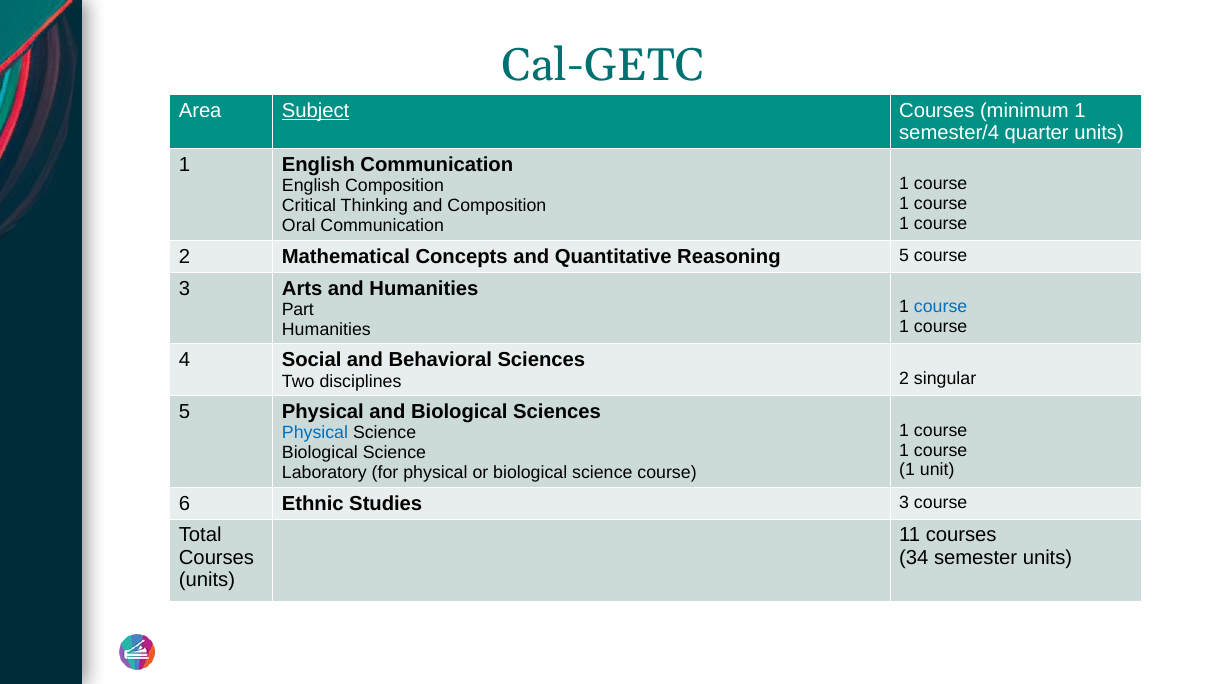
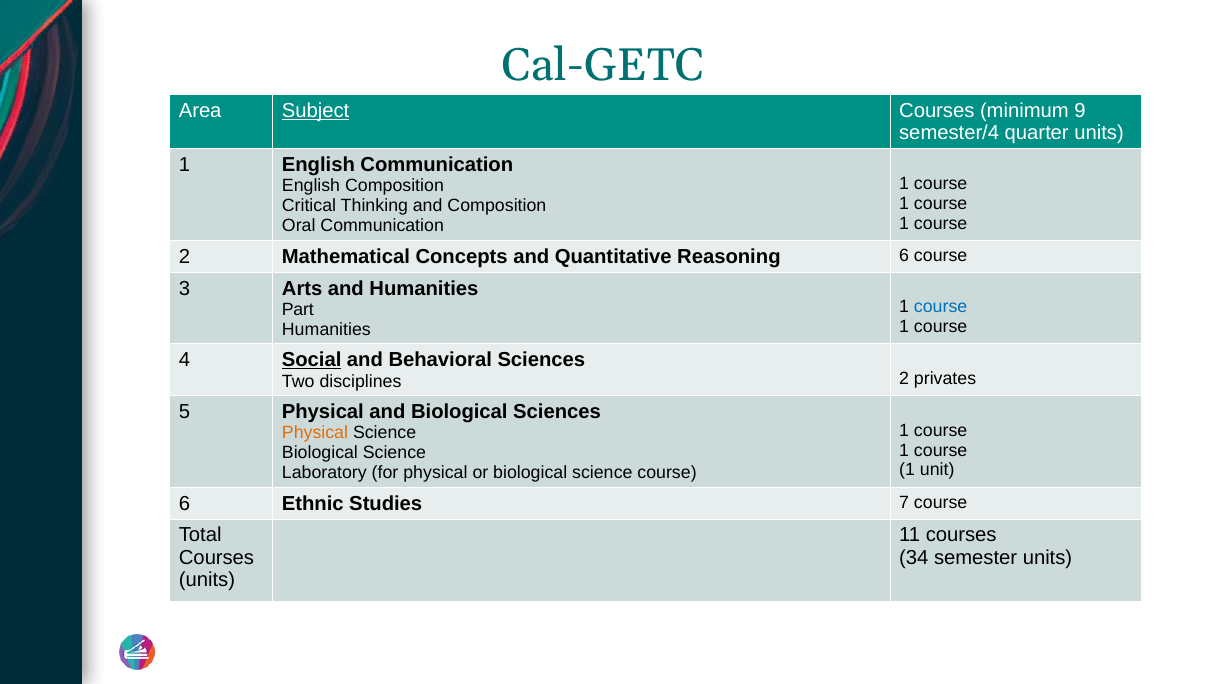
minimum 1: 1 -> 9
Reasoning 5: 5 -> 6
Social underline: none -> present
singular: singular -> privates
Physical at (315, 433) colour: blue -> orange
Studies 3: 3 -> 7
